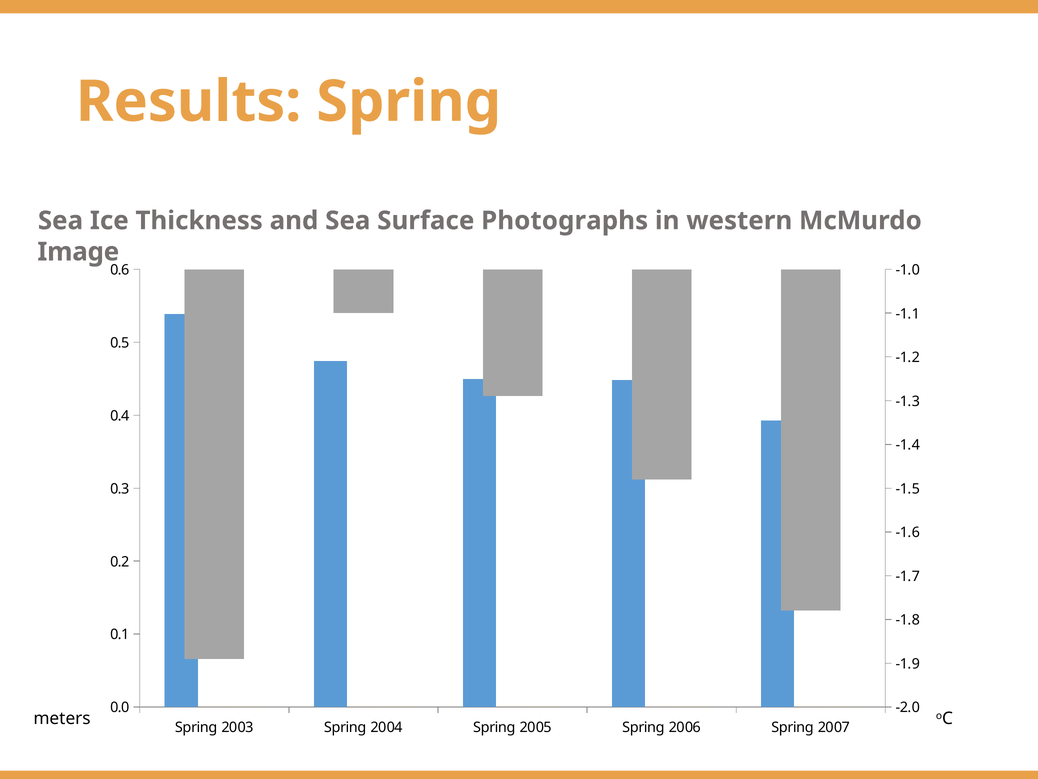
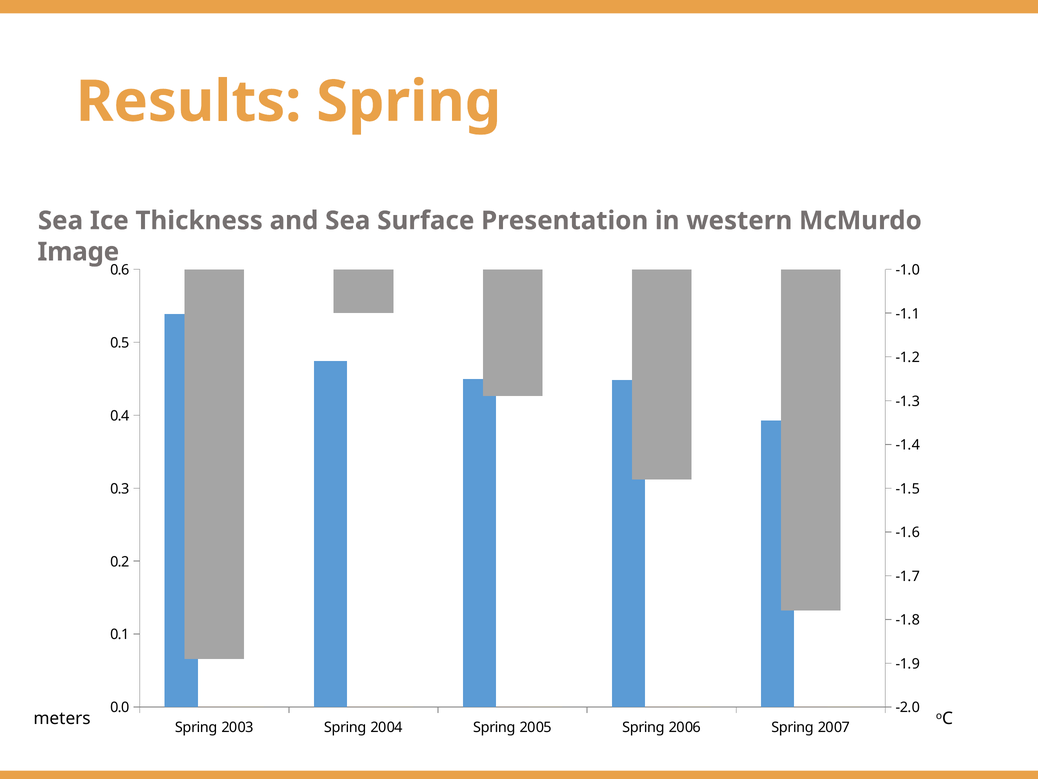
Photographs: Photographs -> Presentation
